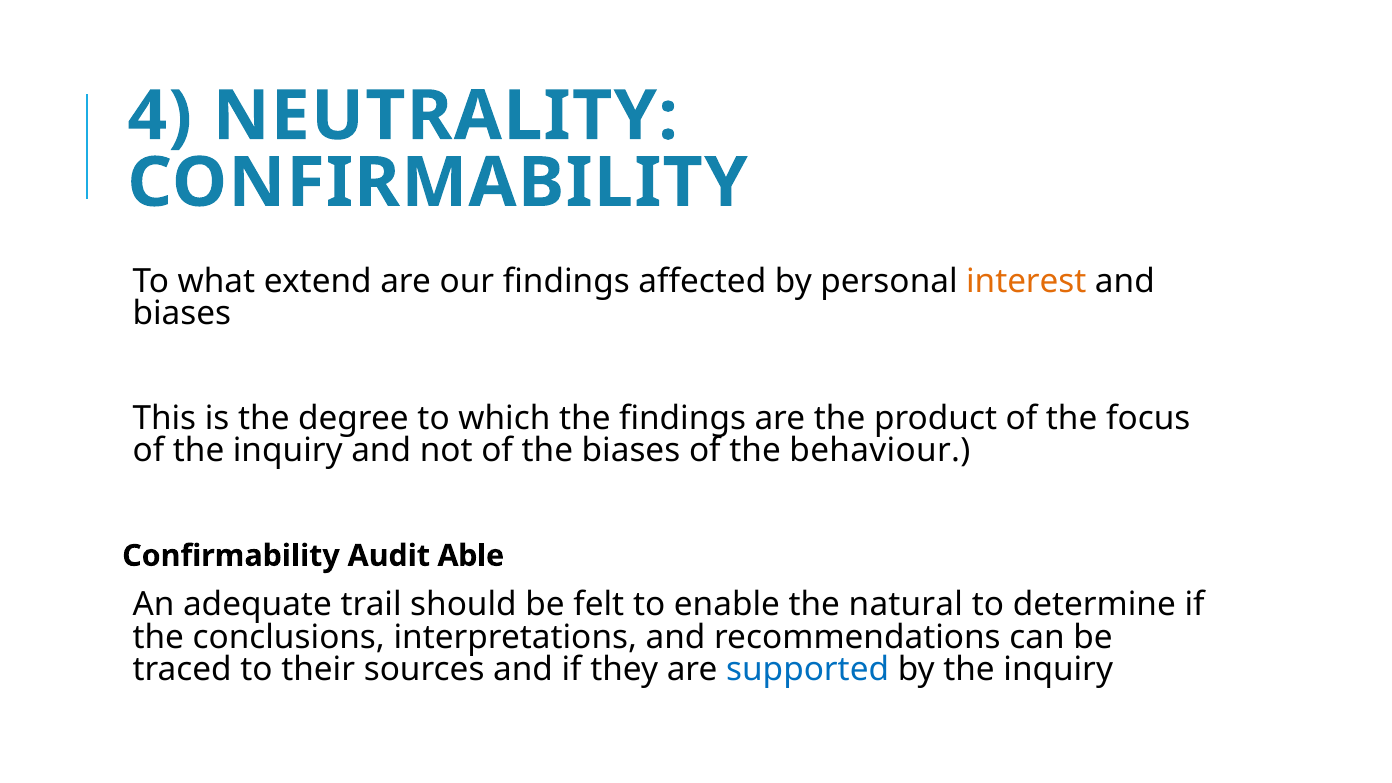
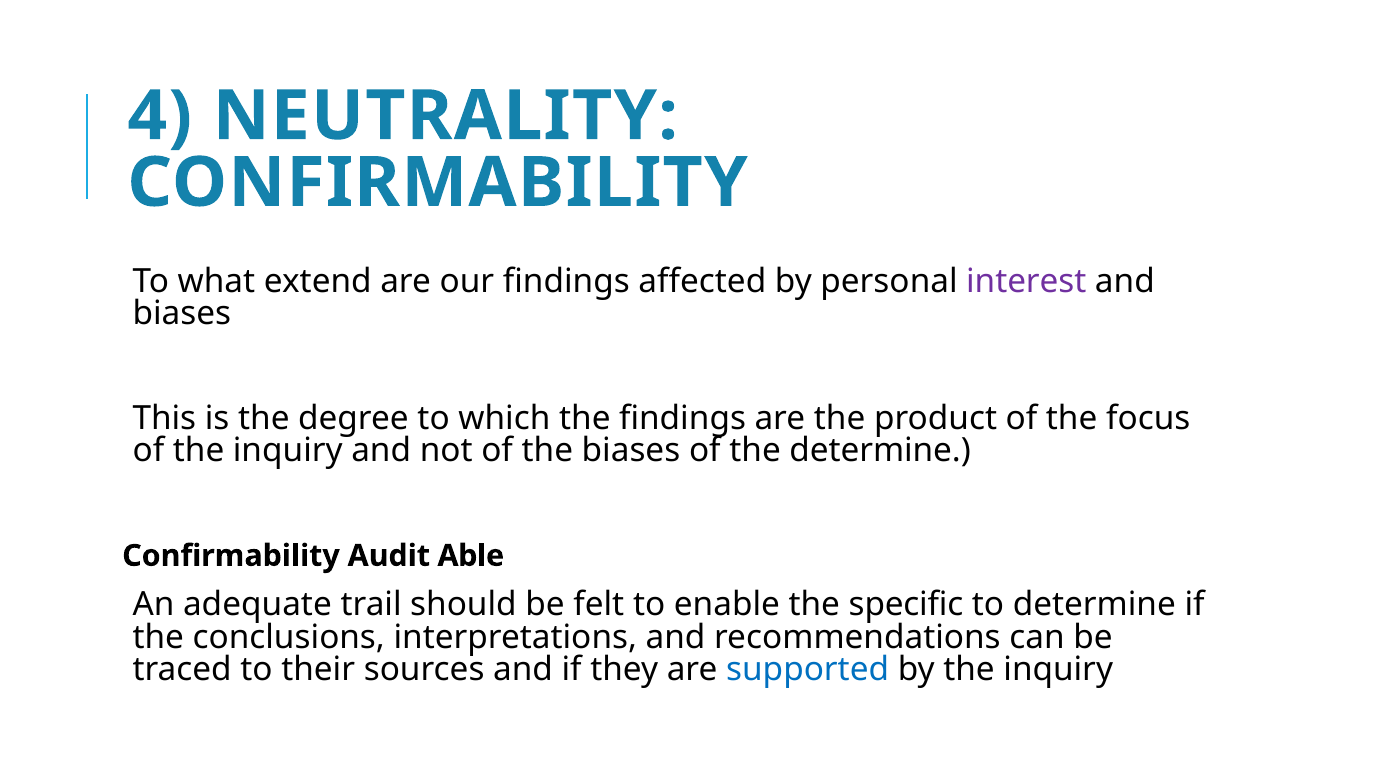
interest colour: orange -> purple
the behaviour: behaviour -> determine
natural: natural -> specific
